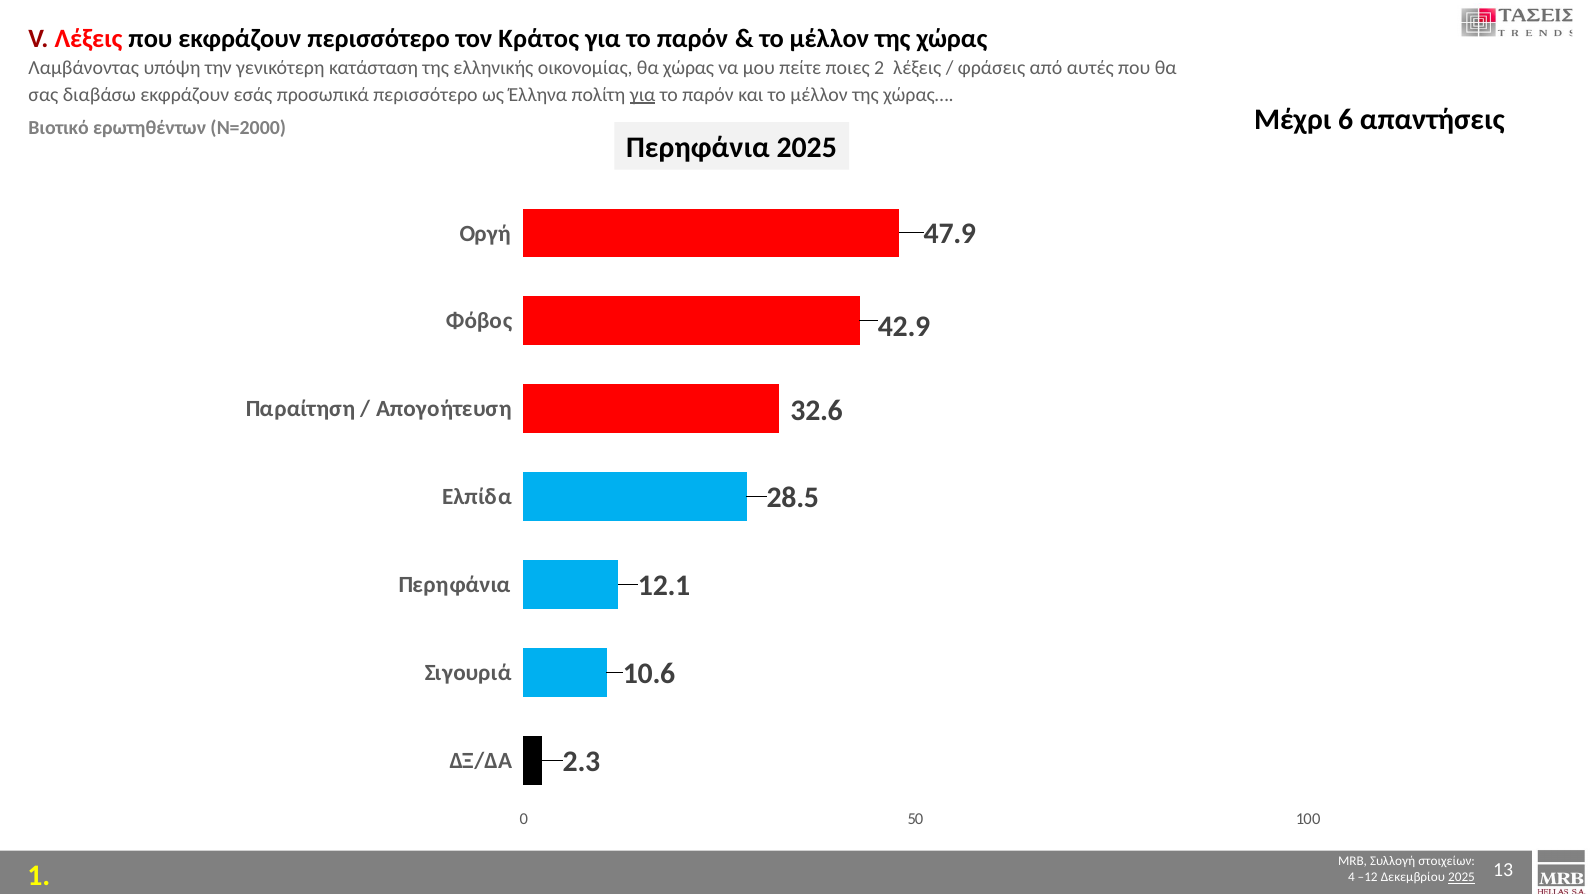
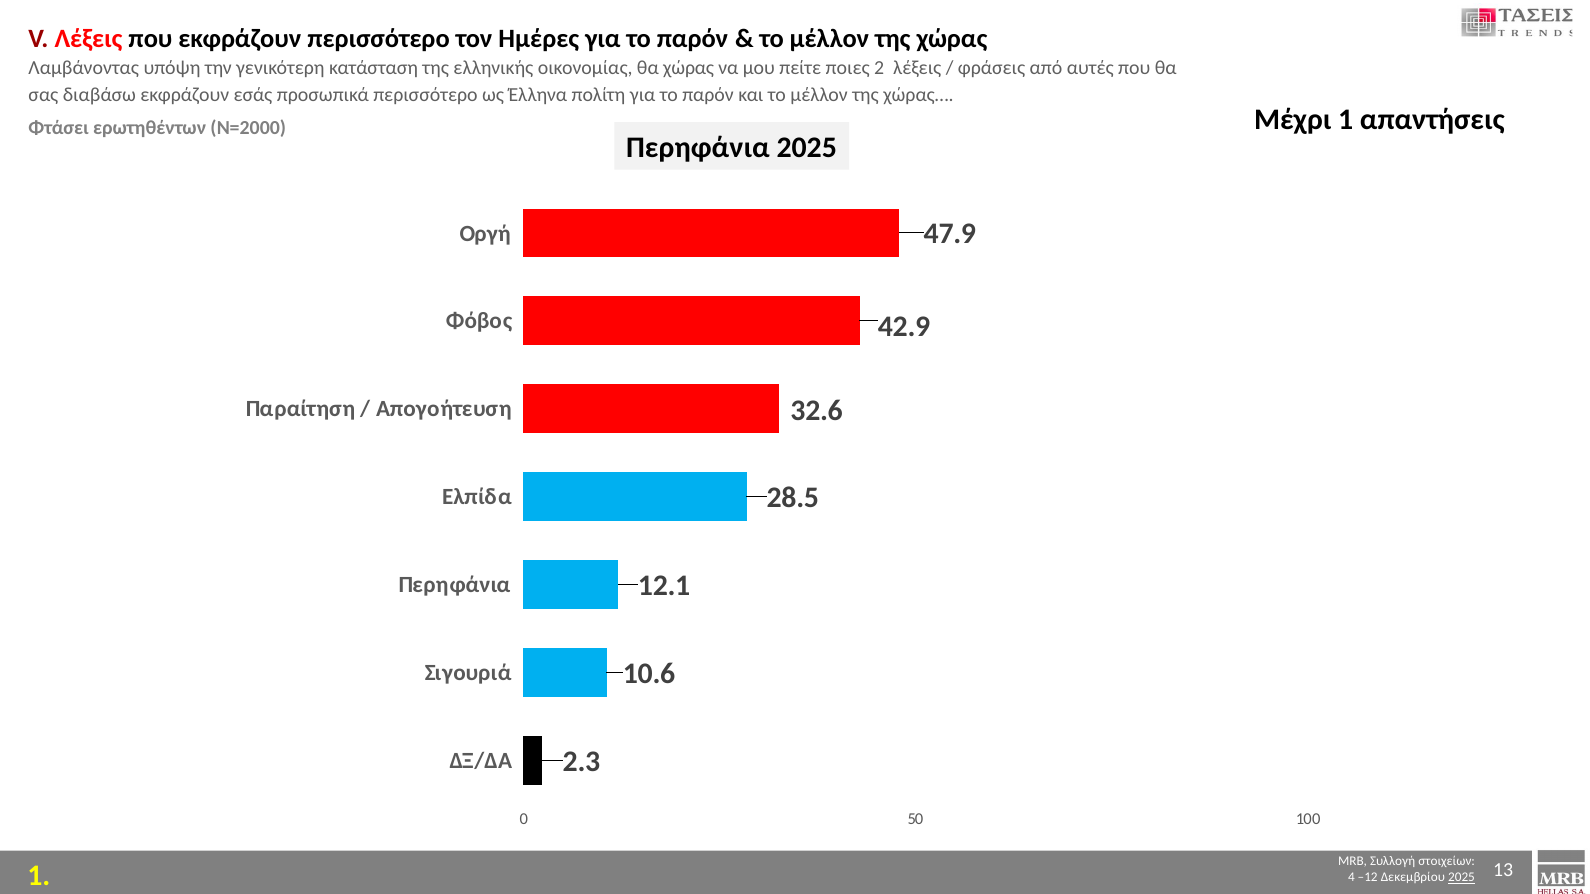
Κράτος: Κράτος -> Ημέρες
για at (643, 95) underline: present -> none
Βιοτικό: Βιοτικό -> Φτάσει
Μέχρι 6: 6 -> 1
